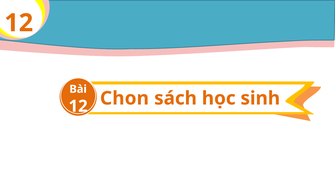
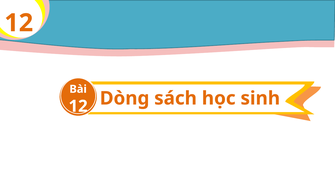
Chọn: Chọn -> Dòng
